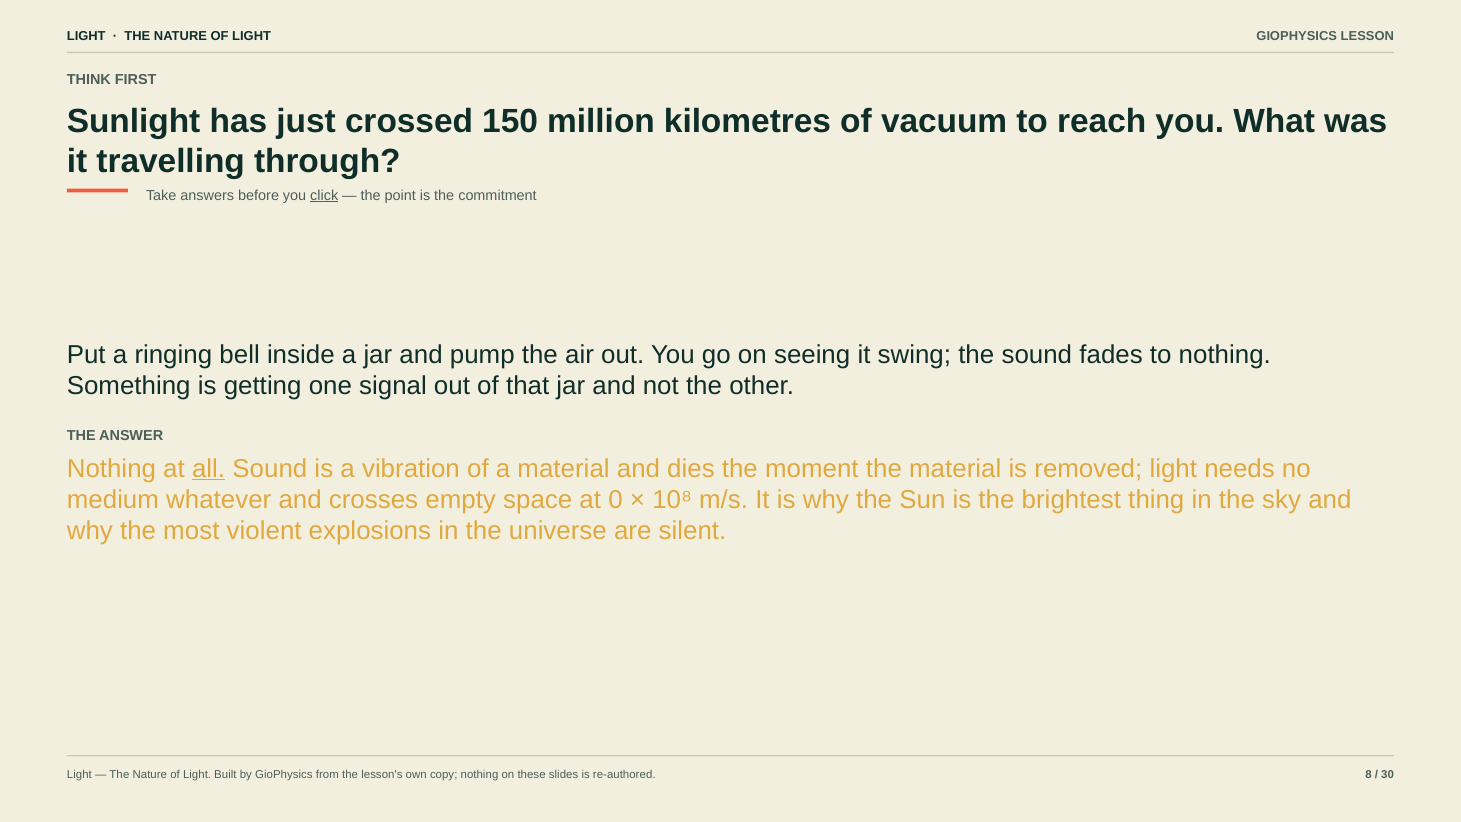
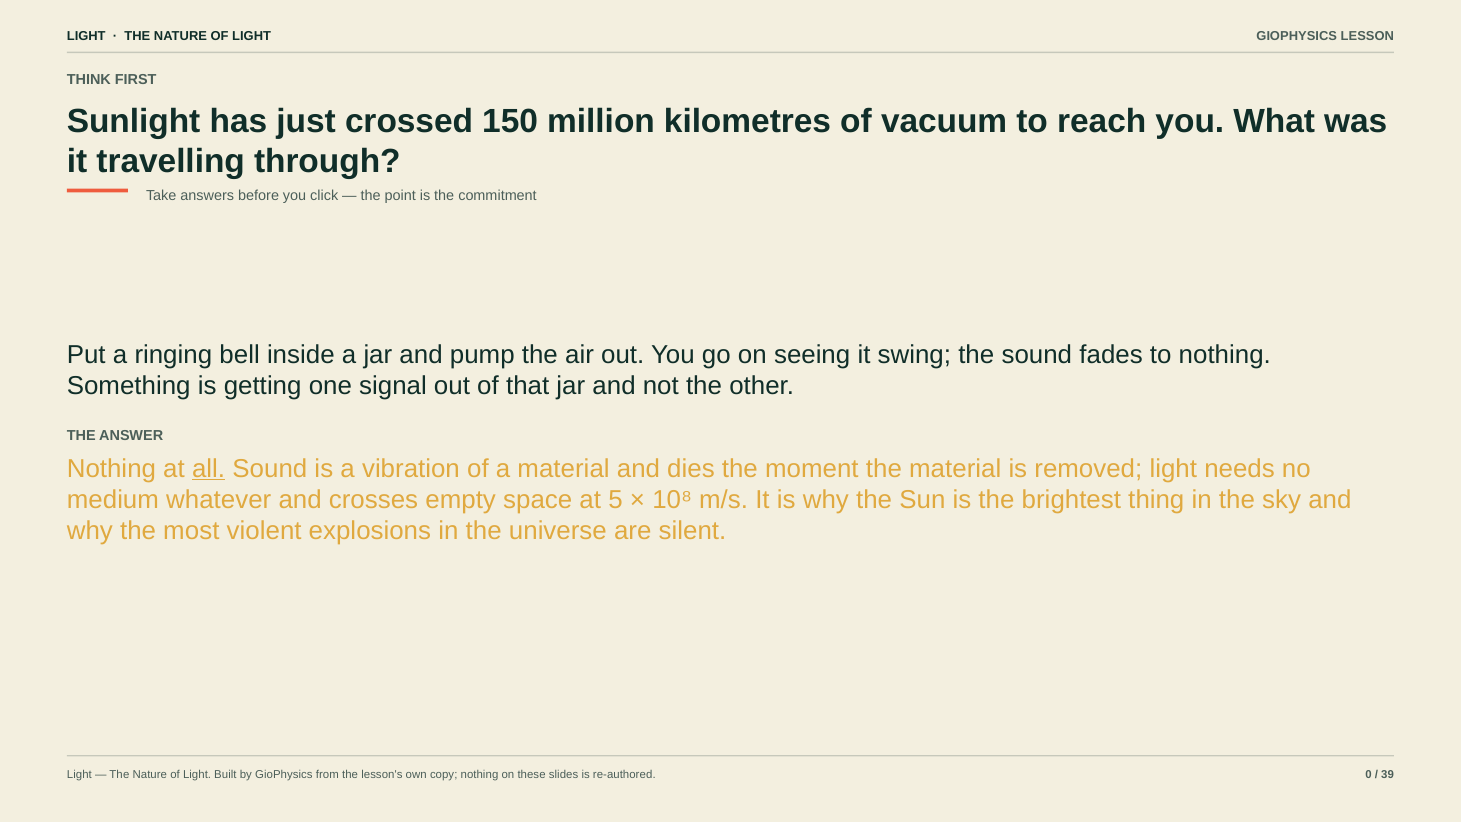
click underline: present -> none
0: 0 -> 5
8: 8 -> 0
30: 30 -> 39
